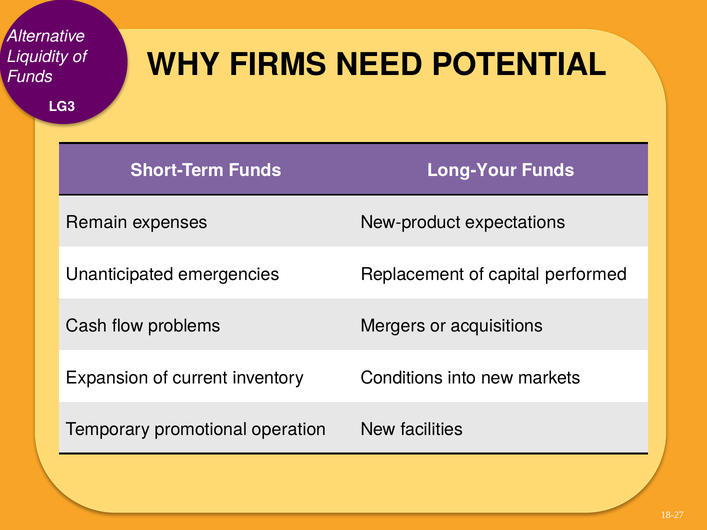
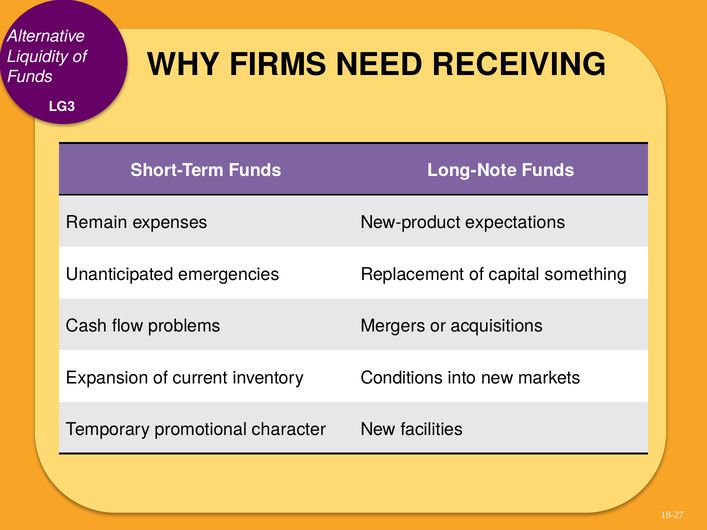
POTENTIAL: POTENTIAL -> RECEIVING
Long-Your: Long-Your -> Long-Note
performed: performed -> something
operation: operation -> character
